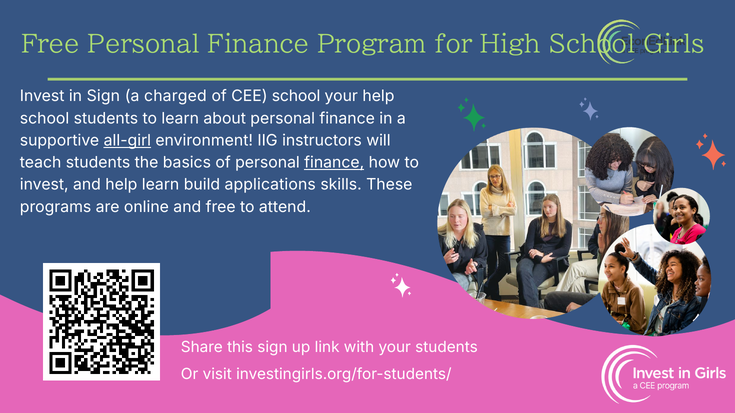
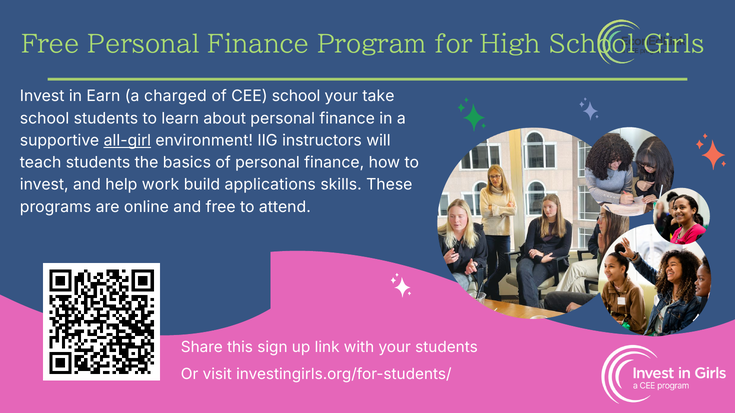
in Sign: Sign -> Earn
your help: help -> take
finance at (334, 163) underline: present -> none
help learn: learn -> work
